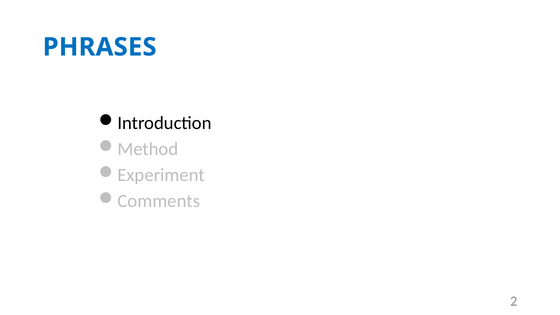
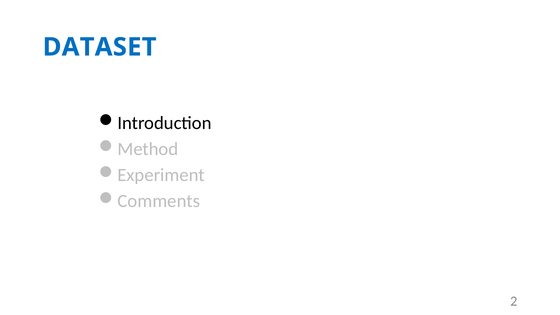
PHRASES: PHRASES -> DATASET
